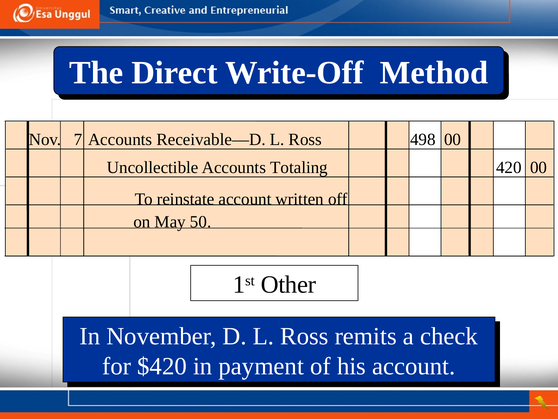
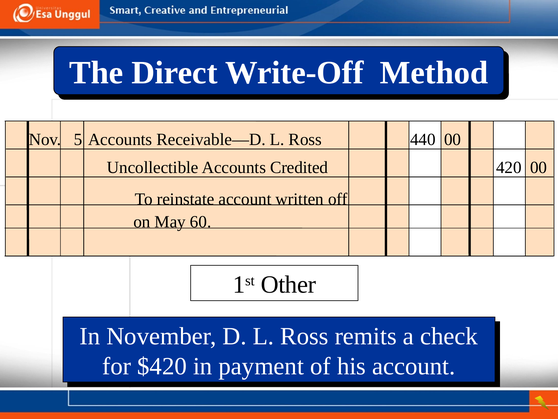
7: 7 -> 5
498: 498 -> 440
Totaling: Totaling -> Credited
50: 50 -> 60
